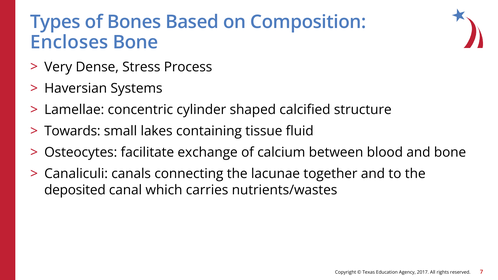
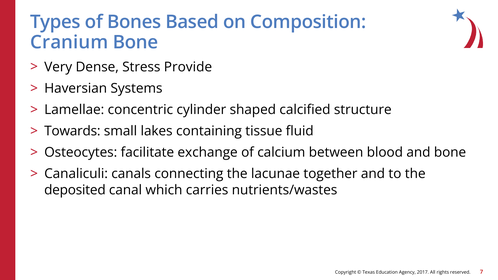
Encloses: Encloses -> Cranium
Process: Process -> Provide
